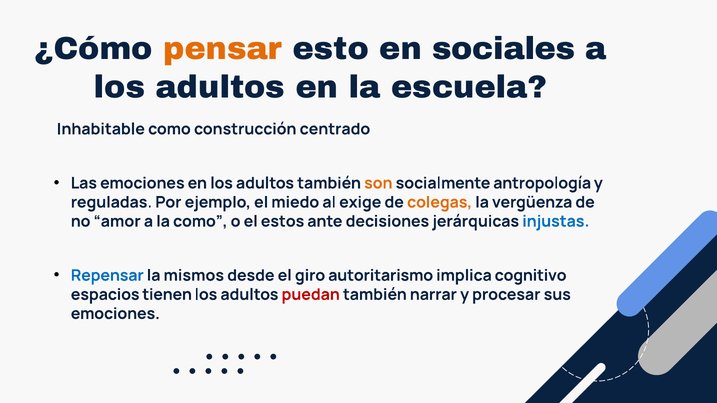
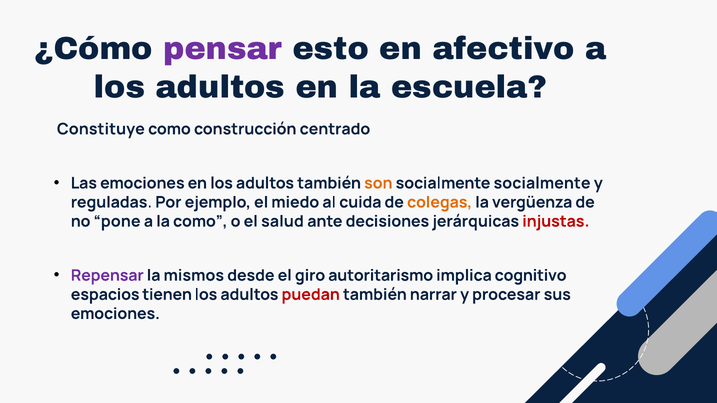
pensar colour: orange -> purple
sociales: sociales -> afectivo
Inhabitable: Inhabitable -> Constituye
socialmente antropología: antropología -> socialmente
exige: exige -> cuida
amor: amor -> pone
estos: estos -> salud
injustas colour: blue -> red
Repensar colour: blue -> purple
